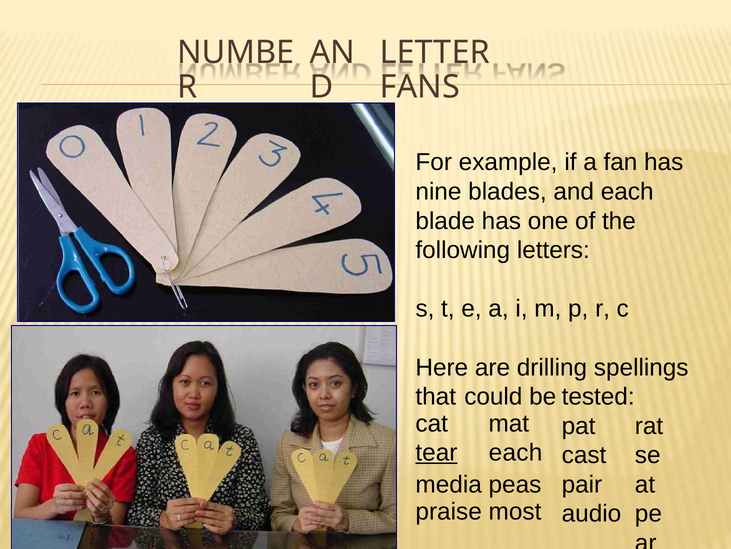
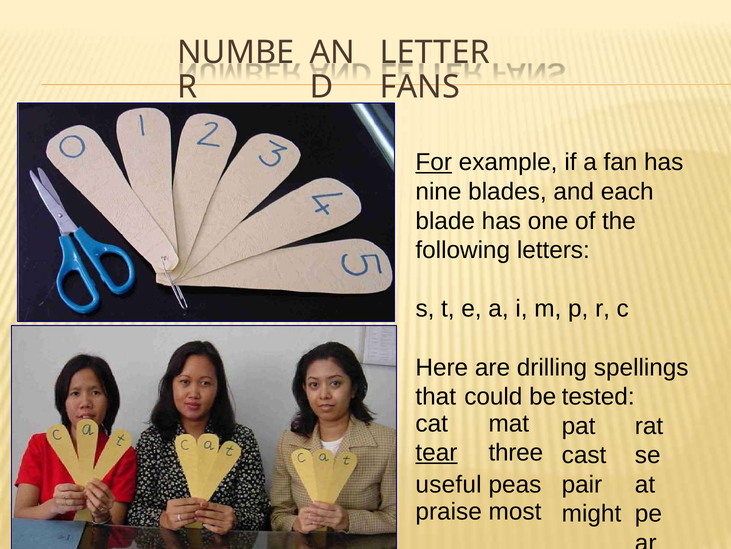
For underline: none -> present
each at (516, 452): each -> three
media: media -> useful
audio: audio -> might
